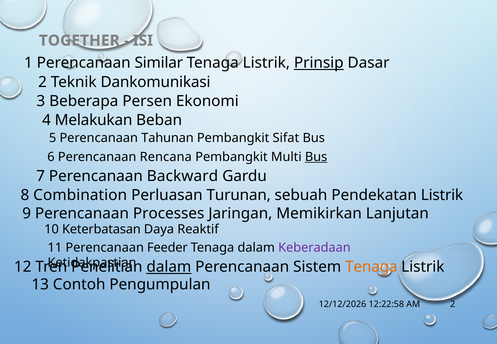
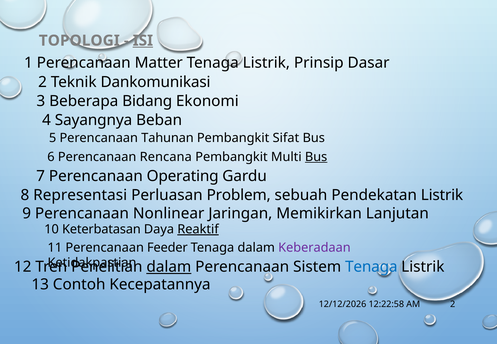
TOGETHER: TOGETHER -> TOPOLOGI
ISI underline: none -> present
Similar: Similar -> Matter
Prinsip underline: present -> none
Persen: Persen -> Bidang
Melakukan: Melakukan -> Sayangnya
Backward: Backward -> Operating
Combination: Combination -> Representasi
Turunan: Turunan -> Problem
Processes: Processes -> Nonlinear
Reaktif underline: none -> present
Tenaga at (371, 267) colour: orange -> blue
Pengumpulan: Pengumpulan -> Kecepatannya
